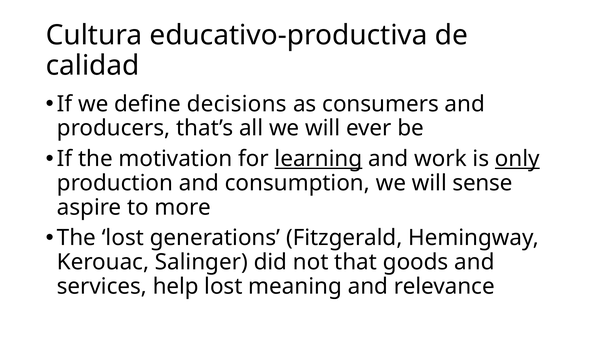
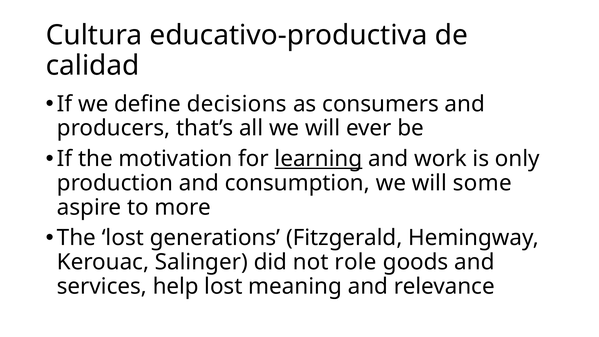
only underline: present -> none
sense: sense -> some
that: that -> role
